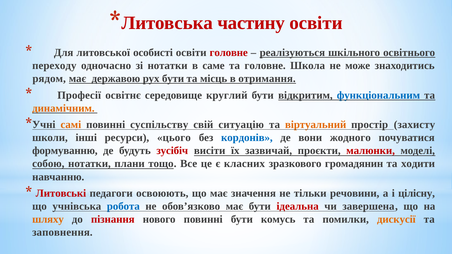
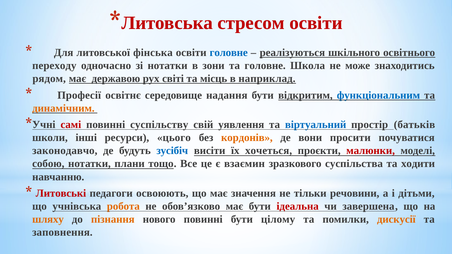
частину: частину -> стресом
особисті: особисті -> фінська
головне at (229, 53) colour: red -> blue
саме: саме -> зони
рух бути: бути -> світі
отримання: отримання -> наприклад
круглий: круглий -> надання
самі colour: orange -> red
ситуацію: ситуацію -> уявлення
віртуальний colour: orange -> blue
захисту: захисту -> батьків
кордонів colour: blue -> orange
жодного: жодного -> просити
формуванню: формуванню -> законодавчо
зусібіч colour: red -> blue
зазвичай: зазвичай -> хочеться
класних: класних -> взаємин
громадянин: громадянин -> суспільства
цілісну: цілісну -> дітьми
робота colour: blue -> orange
пізнання colour: red -> orange
комусь: комусь -> цілому
